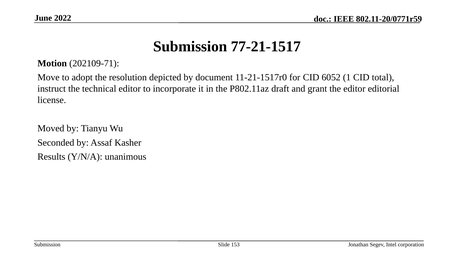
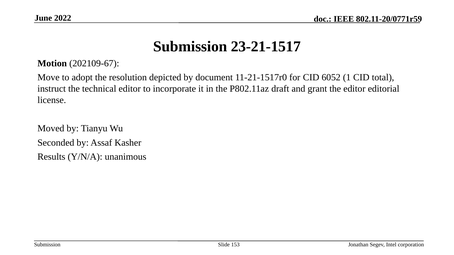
77-21-1517: 77-21-1517 -> 23-21-1517
202109-71: 202109-71 -> 202109-67
